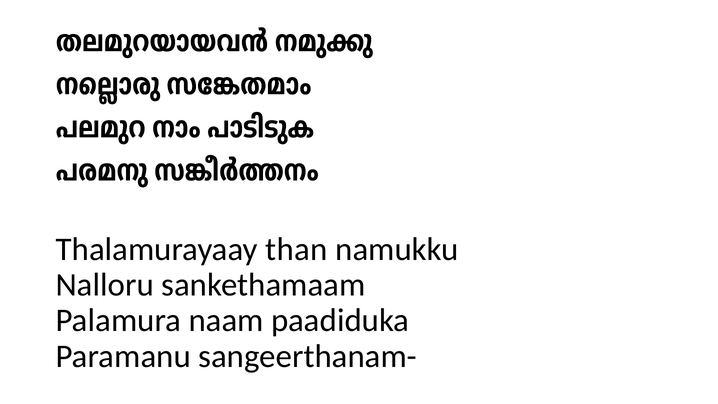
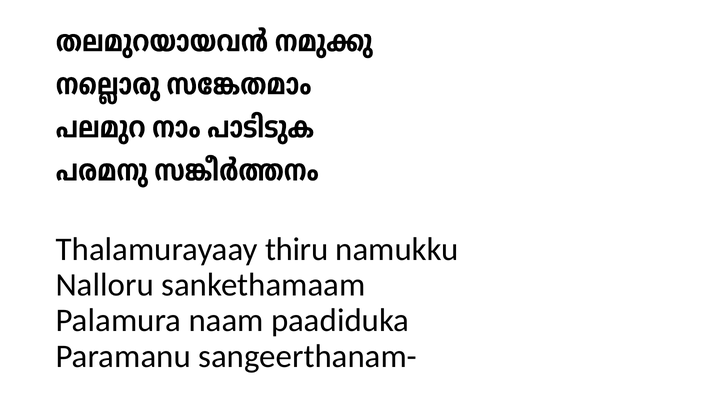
than: than -> thiru
